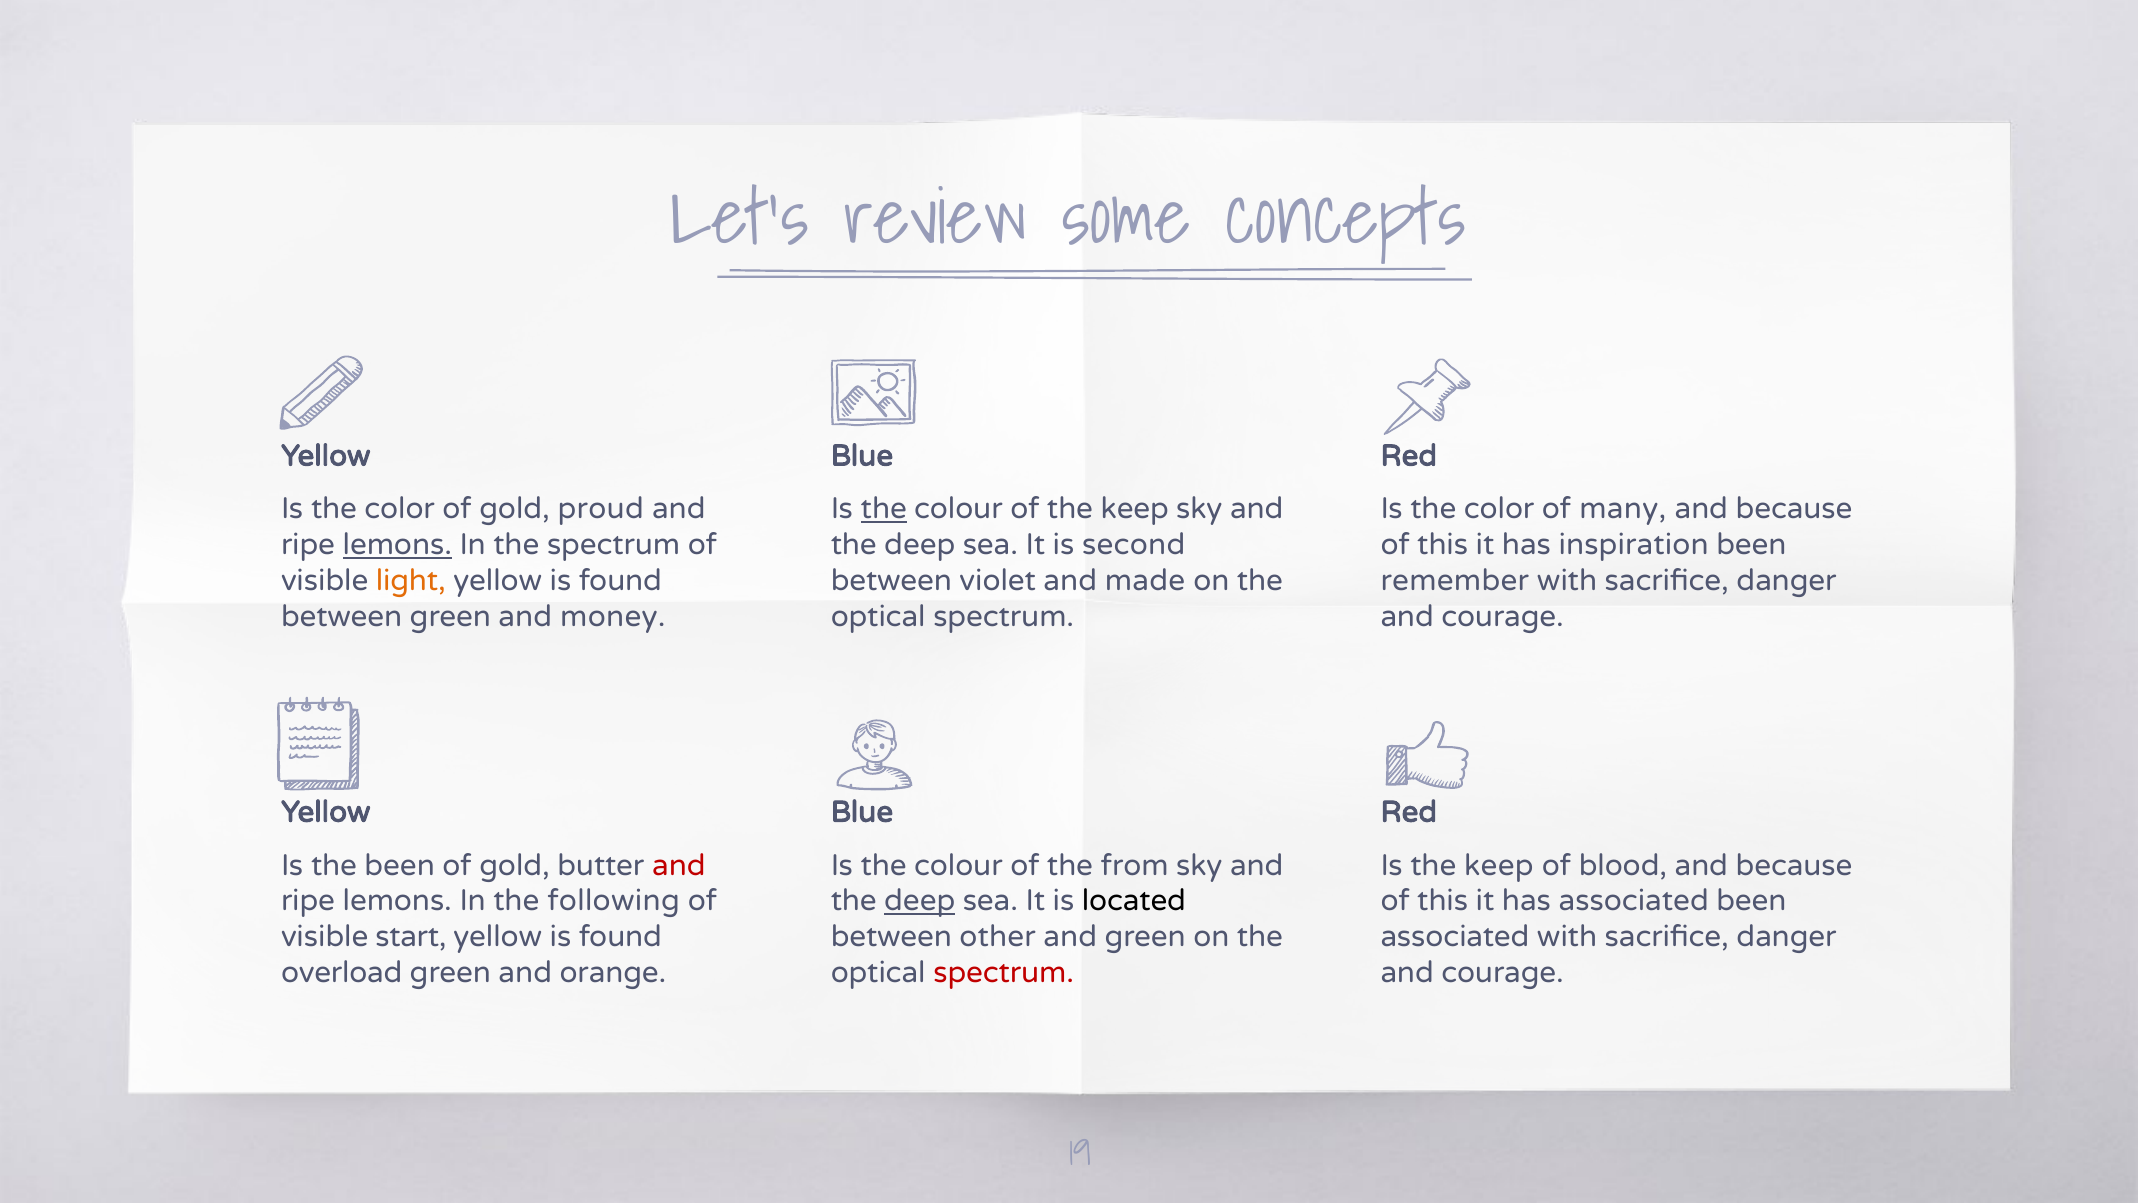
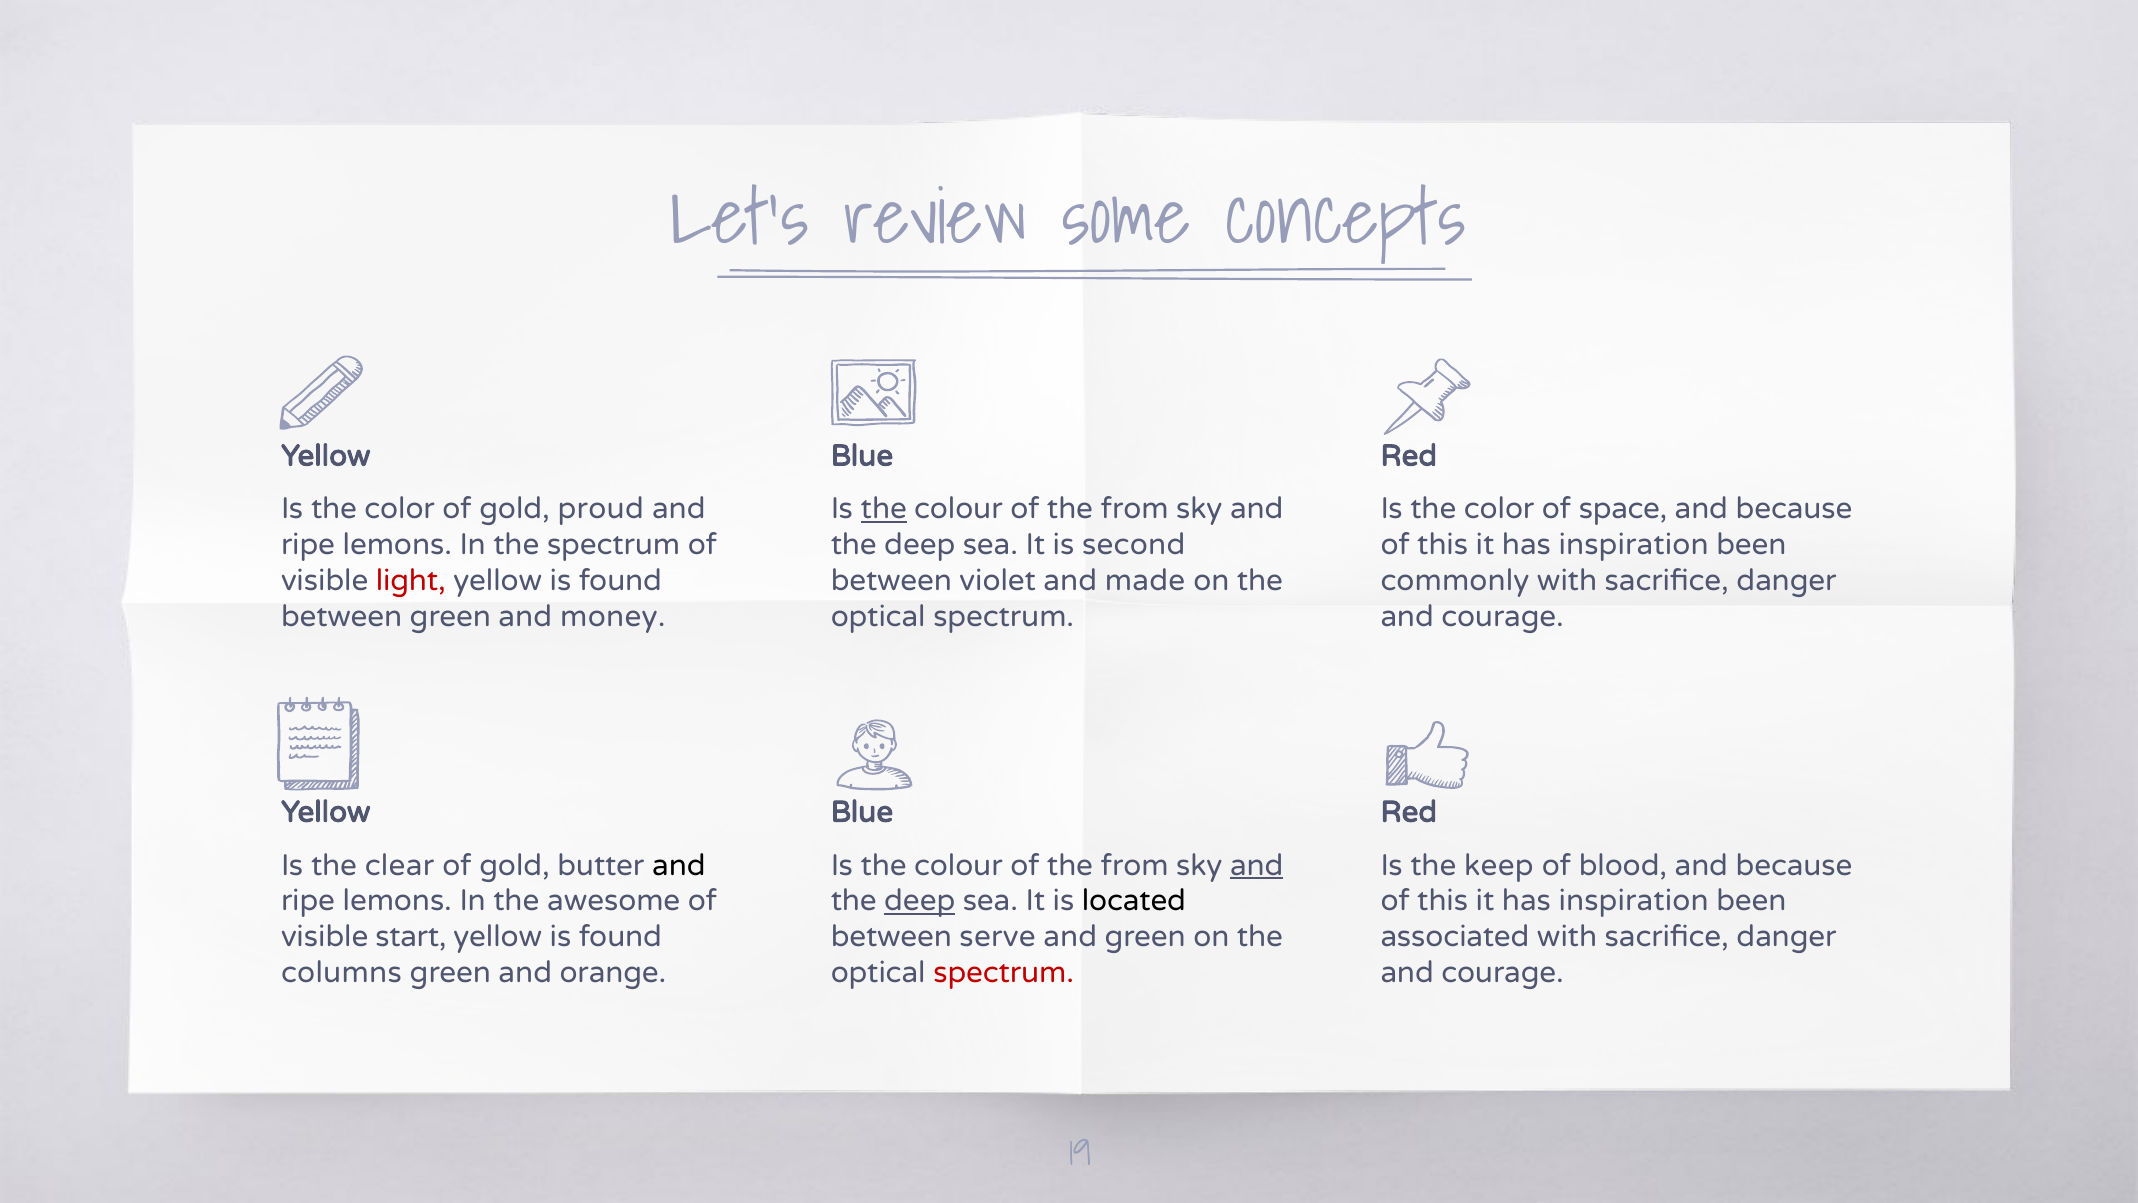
keep at (1135, 509): keep -> from
many: many -> space
lemons at (397, 545) underline: present -> none
light colour: orange -> red
remember: remember -> commonly
the been: been -> clear
and at (679, 865) colour: red -> black
and at (1257, 865) underline: none -> present
following: following -> awesome
associated at (1634, 901): associated -> inspiration
other: other -> serve
overload: overload -> columns
